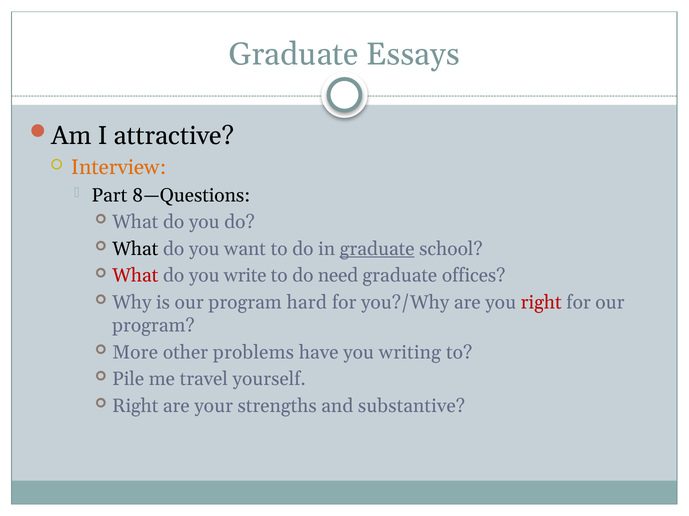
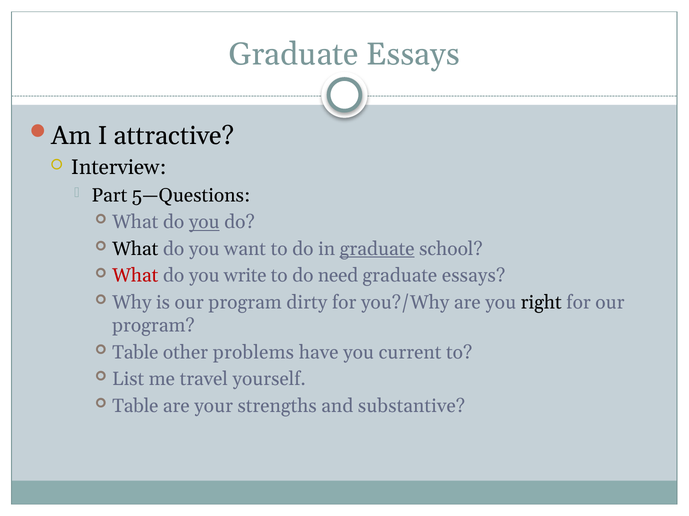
Interview colour: orange -> black
8—Questions: 8—Questions -> 5—Questions
you at (204, 222) underline: none -> present
offices at (474, 276): offices -> essays
hard: hard -> dirty
right at (541, 303) colour: red -> black
More at (135, 353): More -> Table
writing: writing -> current
Pile: Pile -> List
Right at (135, 406): Right -> Table
